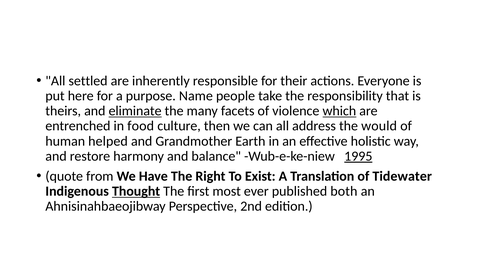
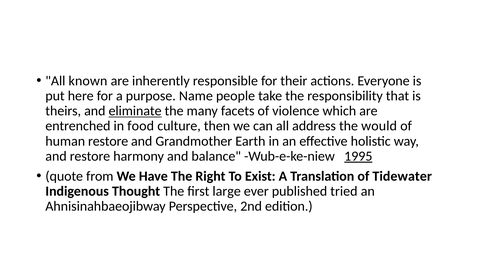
settled: settled -> known
which underline: present -> none
human helped: helped -> restore
Thought underline: present -> none
most: most -> large
both: both -> tried
